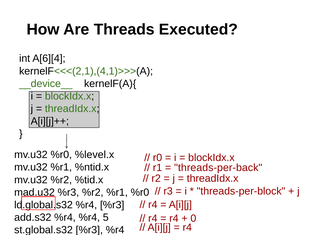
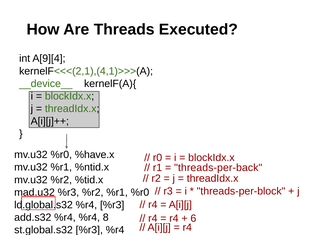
A[6][4: A[6][4 -> A[9][4
%level.x: %level.x -> %have.x
5: 5 -> 8
0: 0 -> 6
